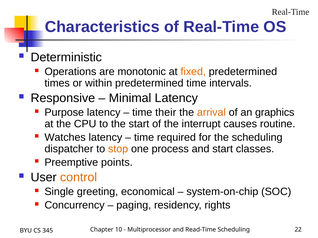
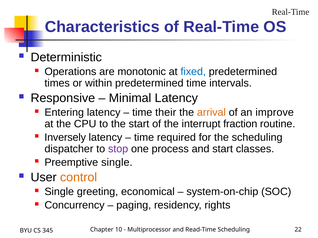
fixed colour: orange -> blue
Purpose: Purpose -> Entering
graphics: graphics -> improve
causes: causes -> fraction
Watches: Watches -> Inversely
stop colour: orange -> purple
Preemptive points: points -> single
